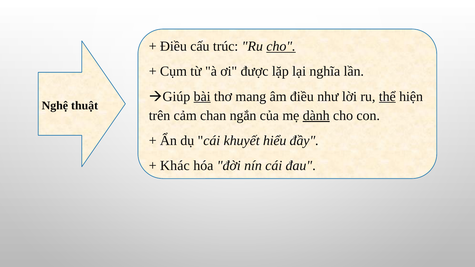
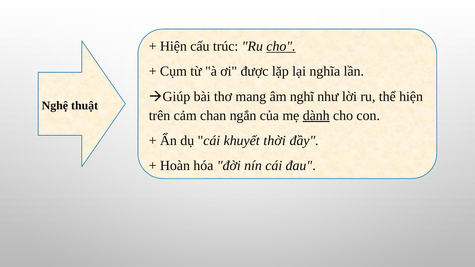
Điều at (173, 46): Điều -> Hiện
bài underline: present -> none
âm điều: điều -> nghĩ
thể underline: present -> none
hiểu: hiểu -> thời
Khác: Khác -> Hoàn
